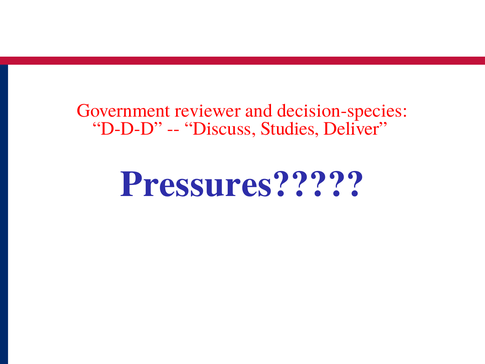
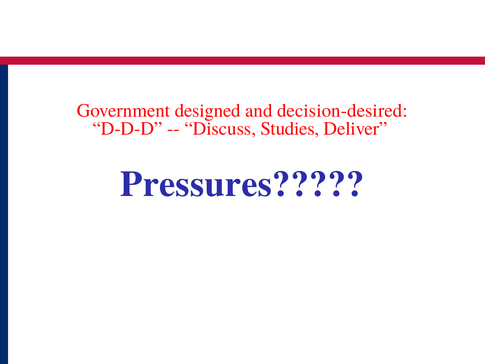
reviewer: reviewer -> designed
decision-species: decision-species -> decision-desired
